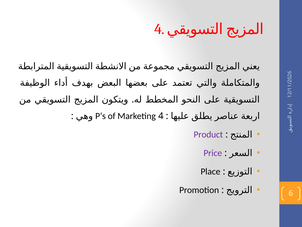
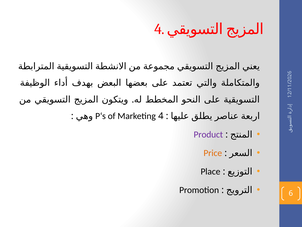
Price colour: purple -> orange
